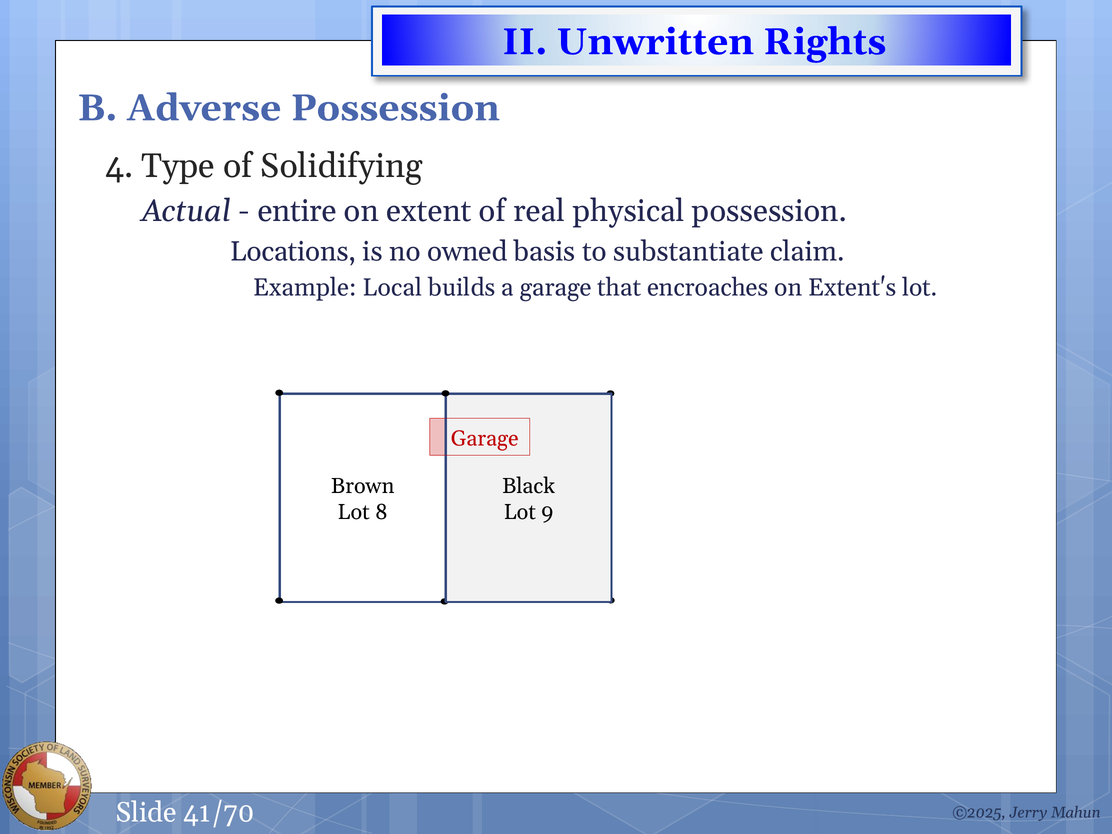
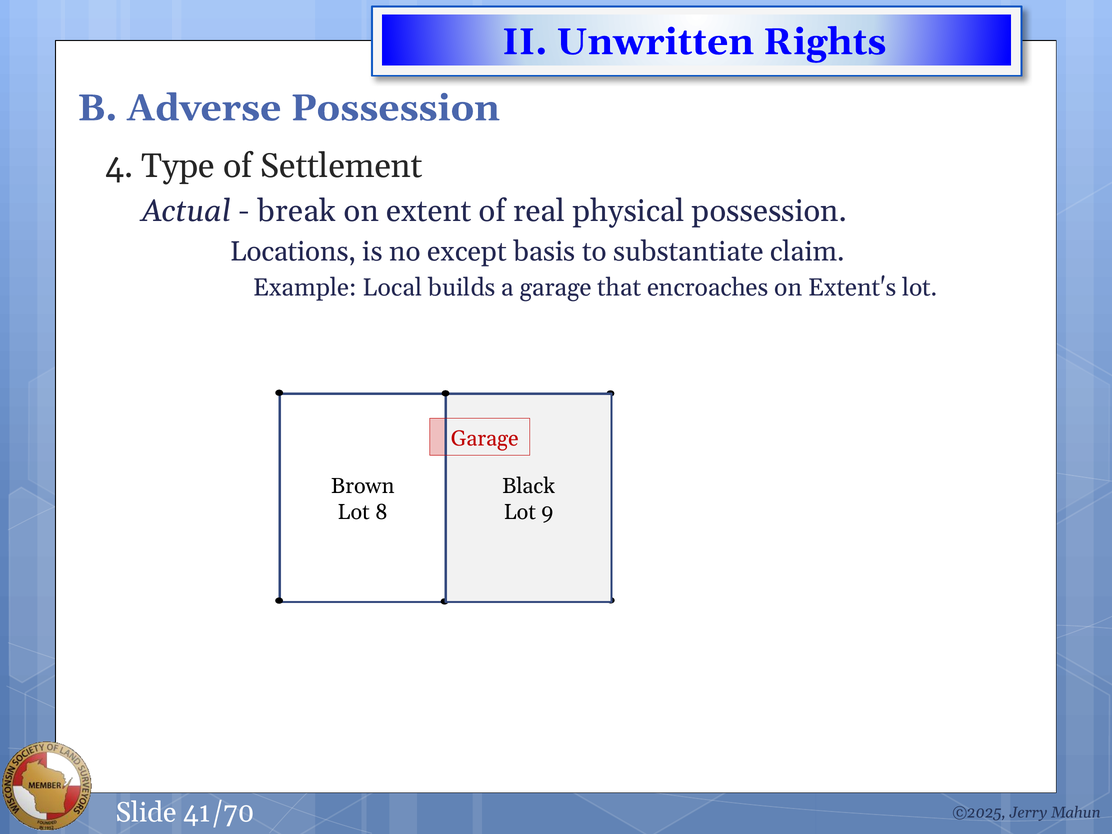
Solidifying: Solidifying -> Settlement
entire: entire -> break
owned: owned -> except
